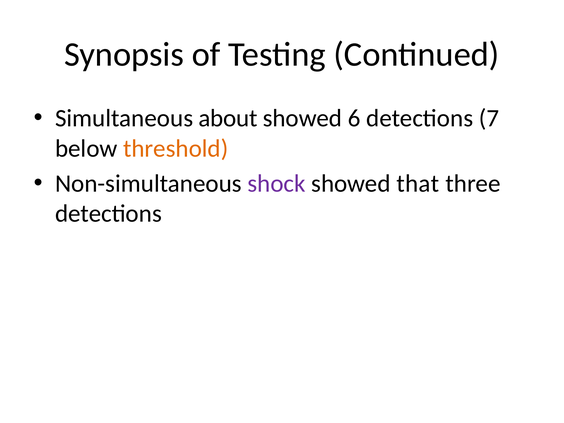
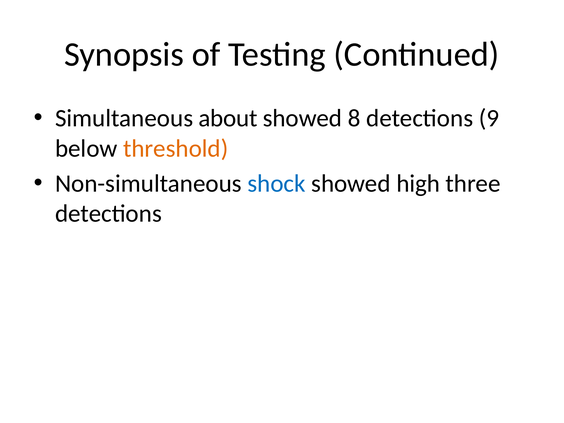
6: 6 -> 8
7: 7 -> 9
shock colour: purple -> blue
that: that -> high
